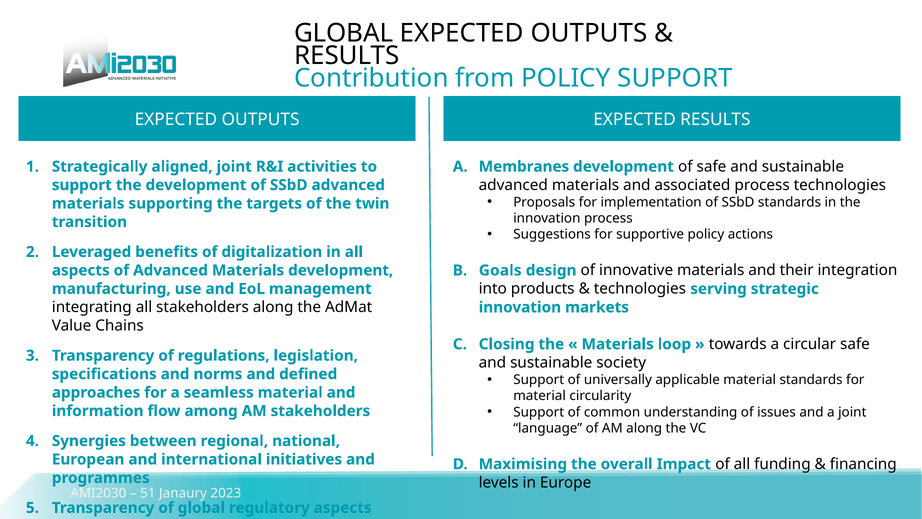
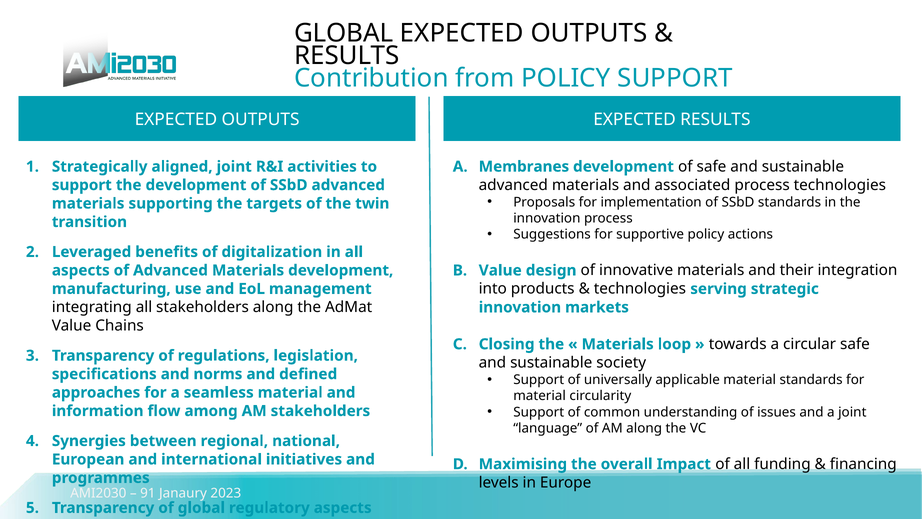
Goals at (500, 270): Goals -> Value
51: 51 -> 91
